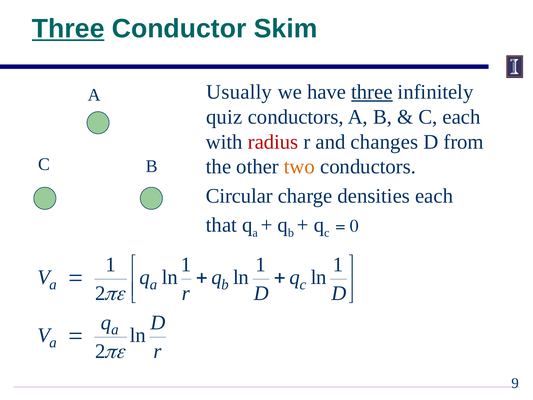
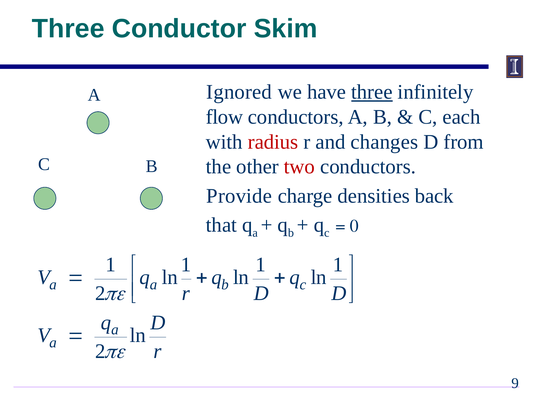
Three at (68, 29) underline: present -> none
Usually: Usually -> Ignored
quiz: quiz -> flow
two colour: orange -> red
Circular: Circular -> Provide
densities each: each -> back
